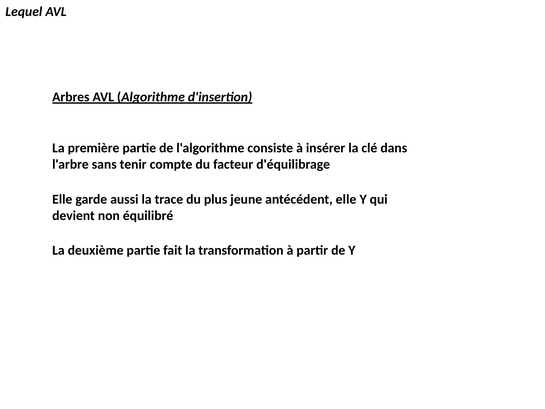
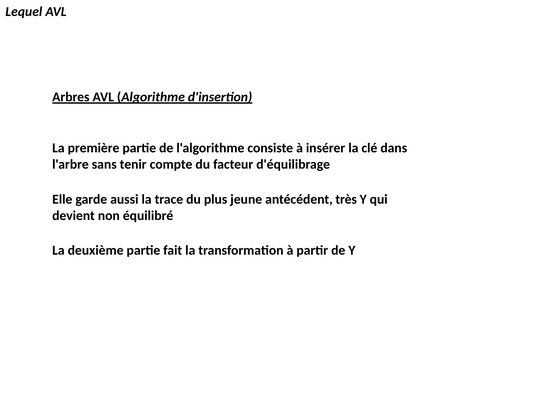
antécédent elle: elle -> très
